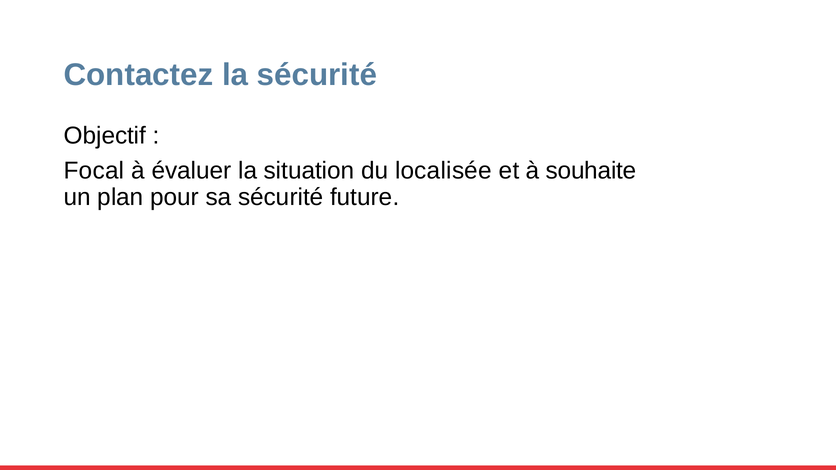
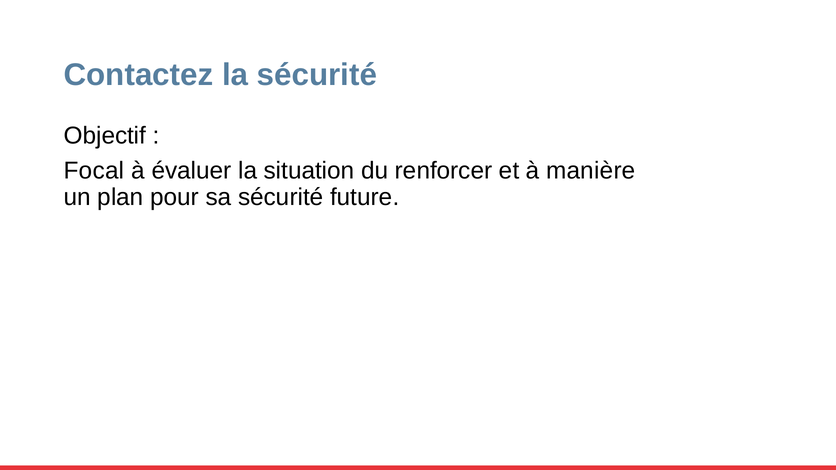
localisée: localisée -> renforcer
souhaite: souhaite -> manière
